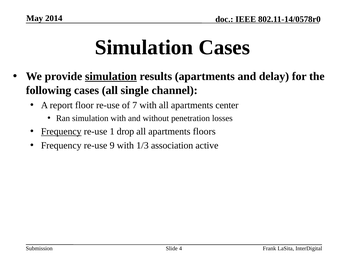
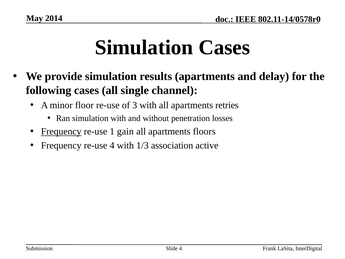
simulation at (111, 76) underline: present -> none
report: report -> minor
7: 7 -> 3
center: center -> retries
drop: drop -> gain
re-use 9: 9 -> 4
